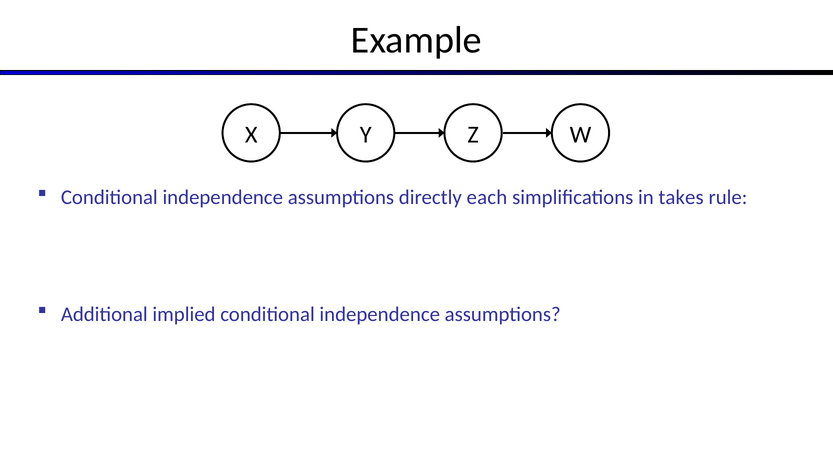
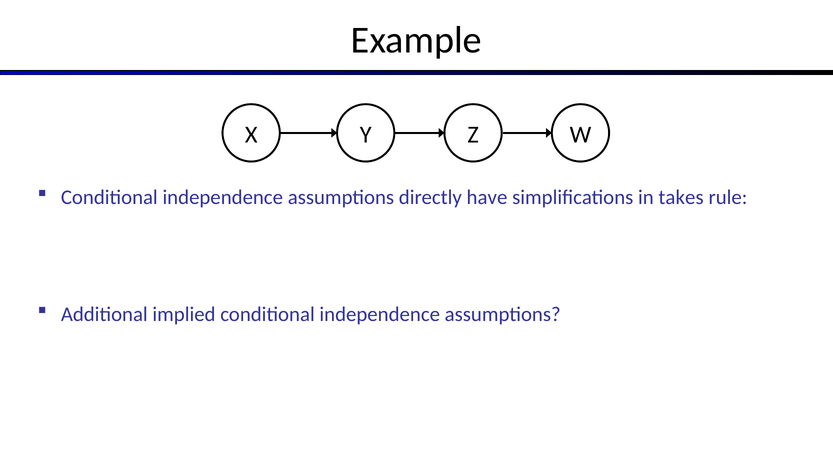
each: each -> have
